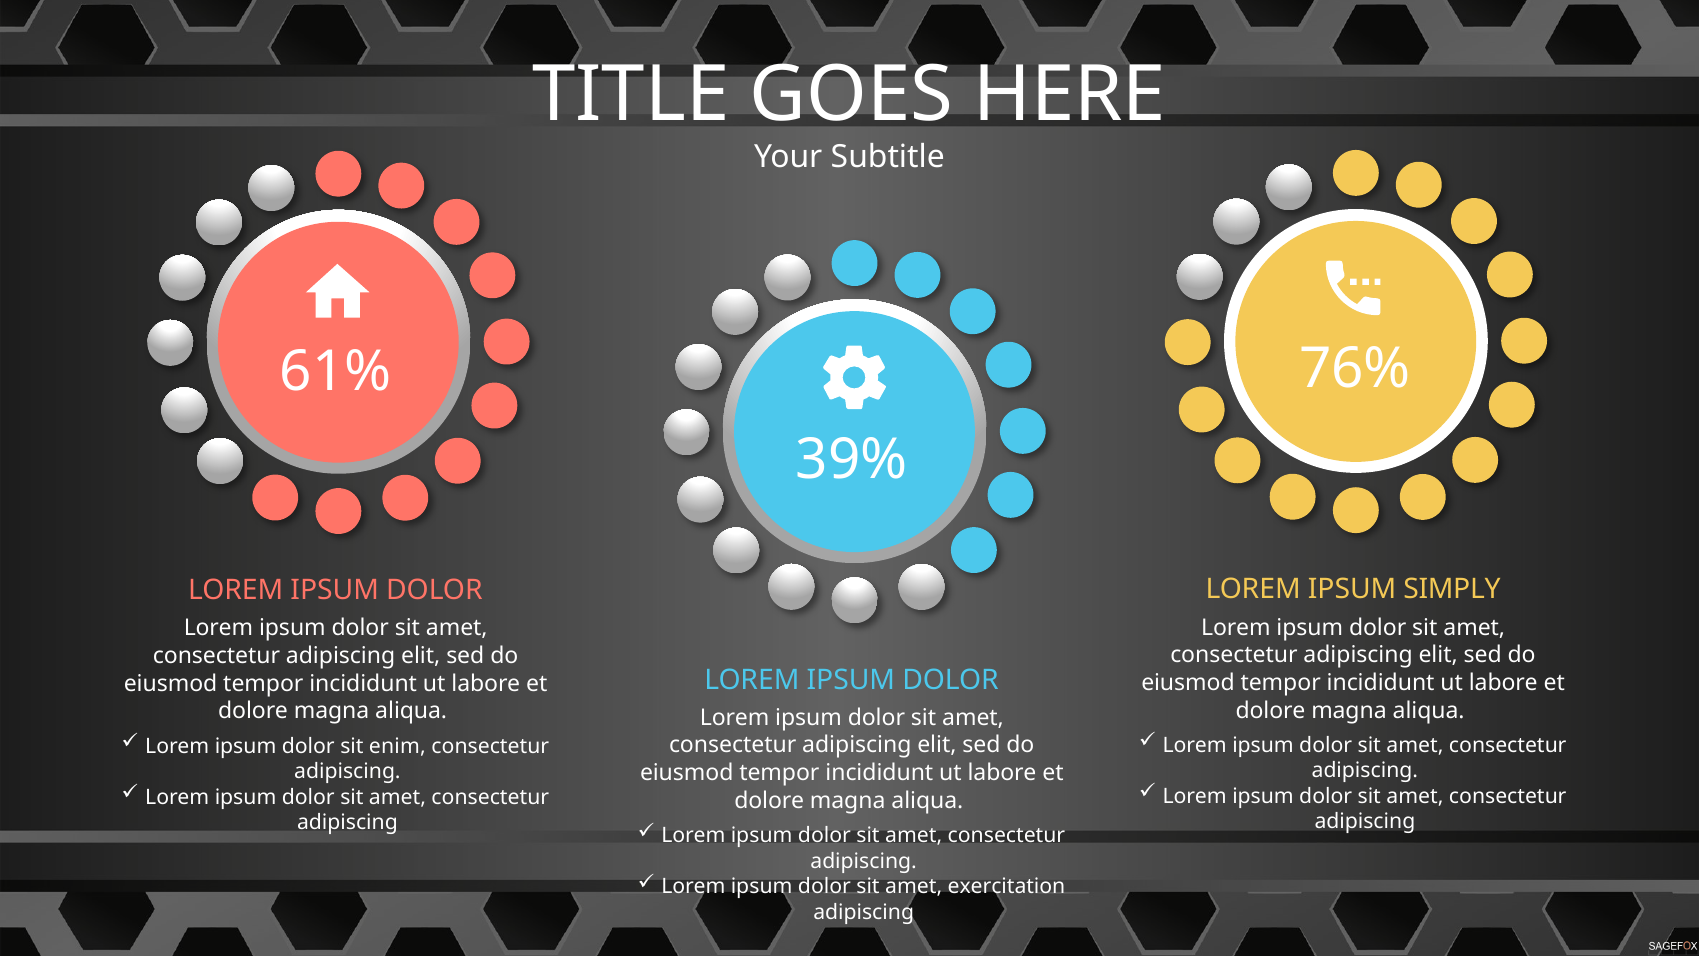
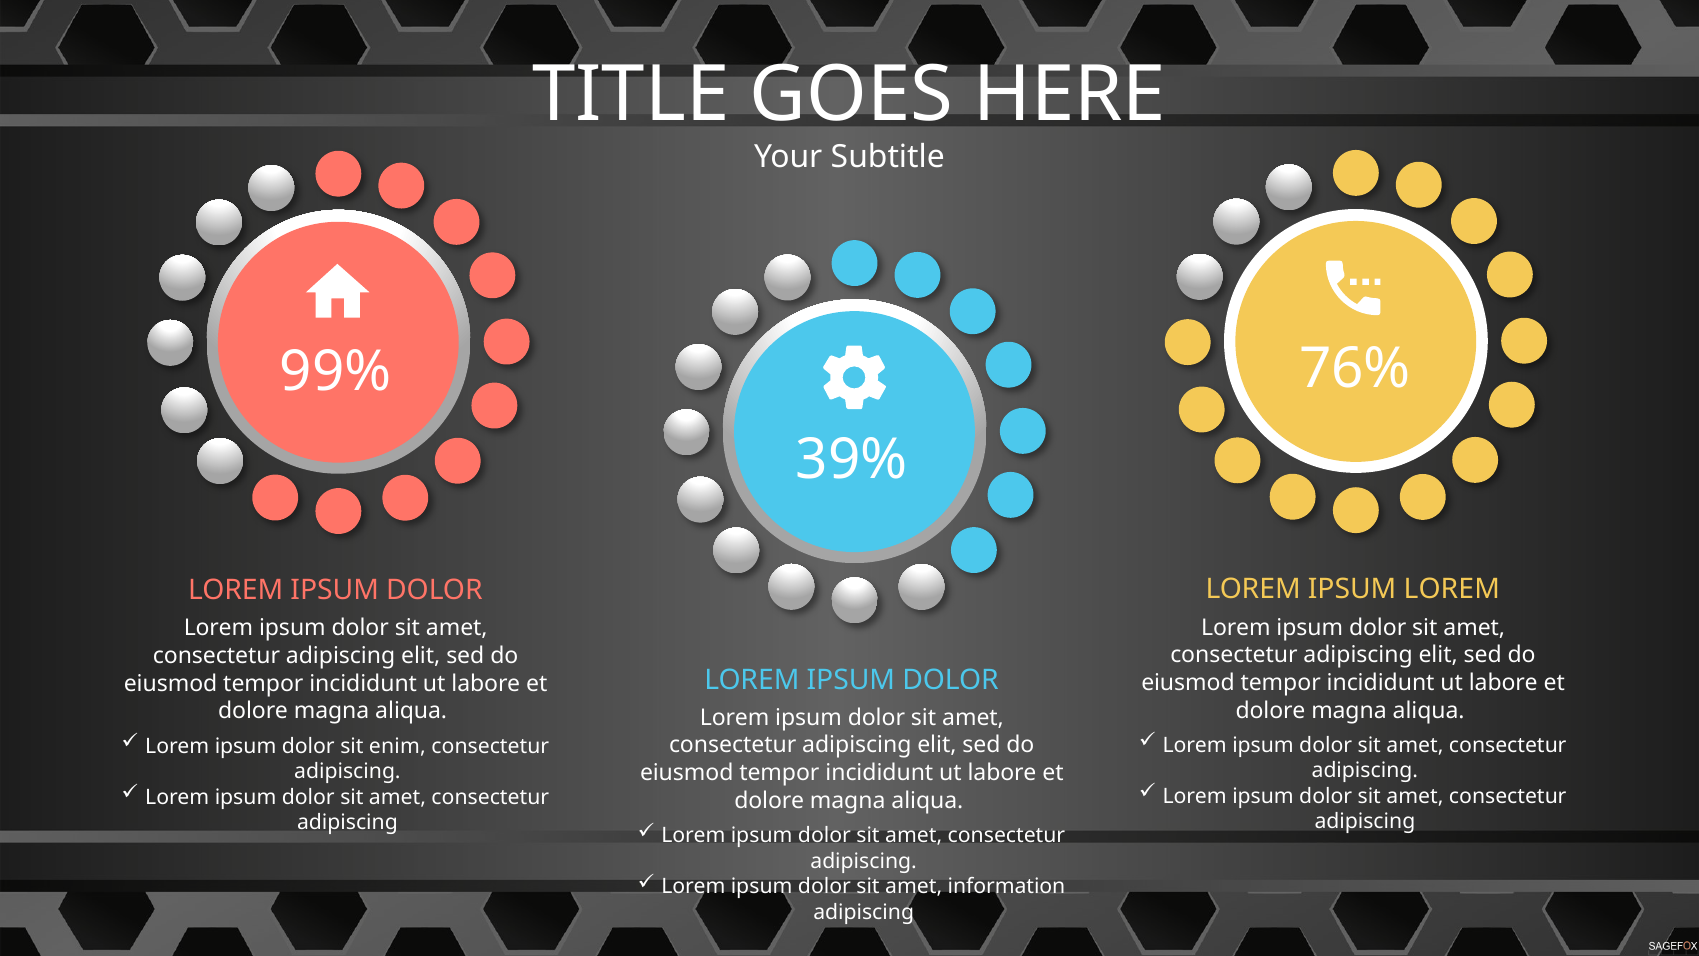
61%: 61% -> 99%
IPSUM SIMPLY: SIMPLY -> LOREM
exercitation: exercitation -> information
